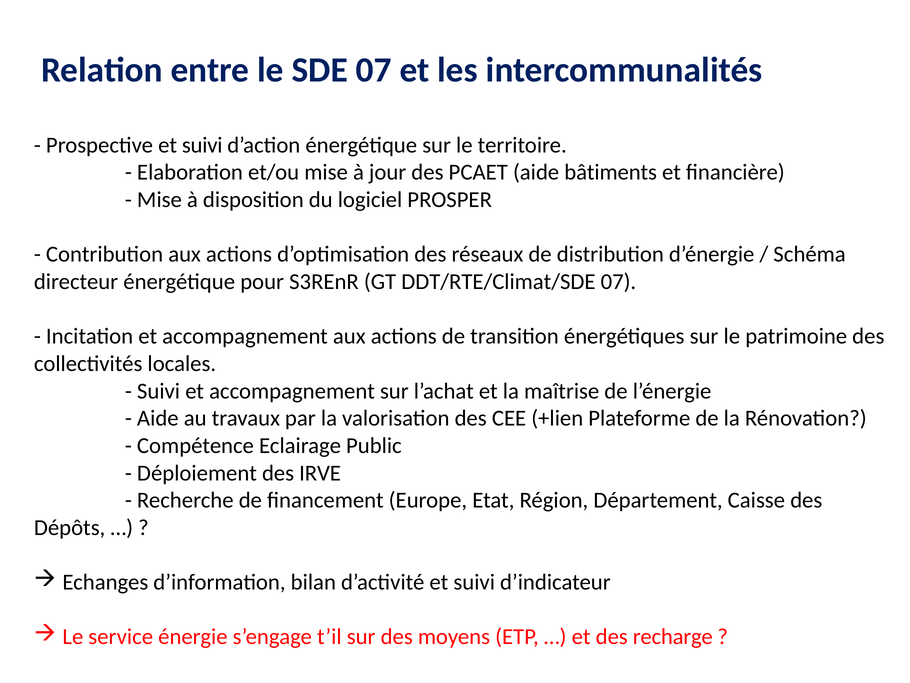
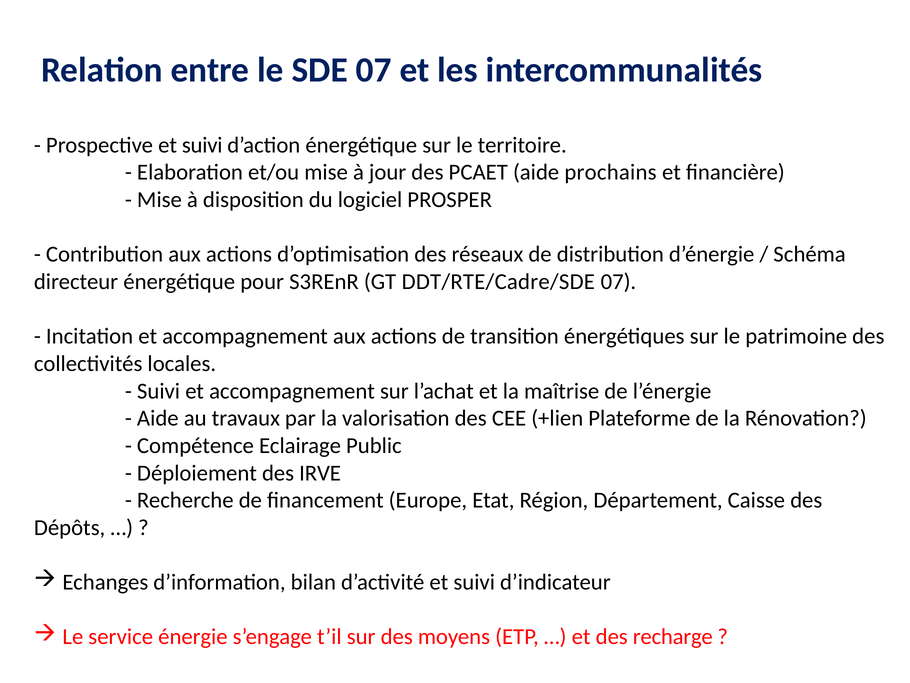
bâtiments: bâtiments -> prochains
DDT/RTE/Climat/SDE: DDT/RTE/Climat/SDE -> DDT/RTE/Cadre/SDE
